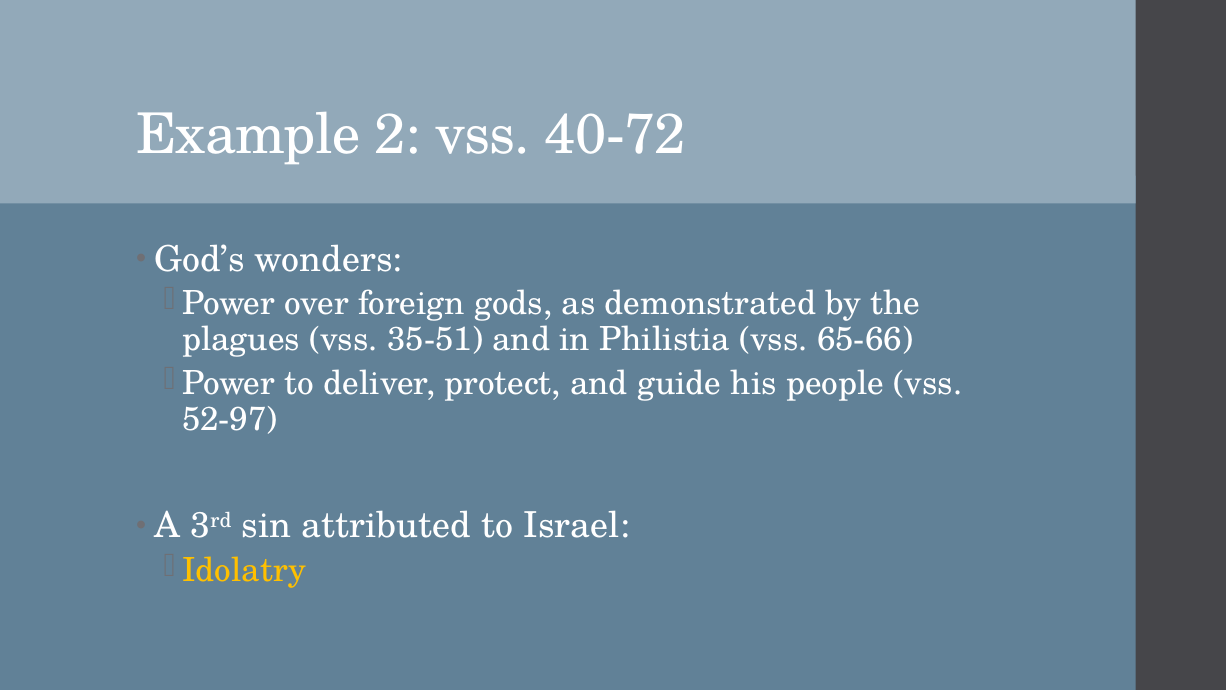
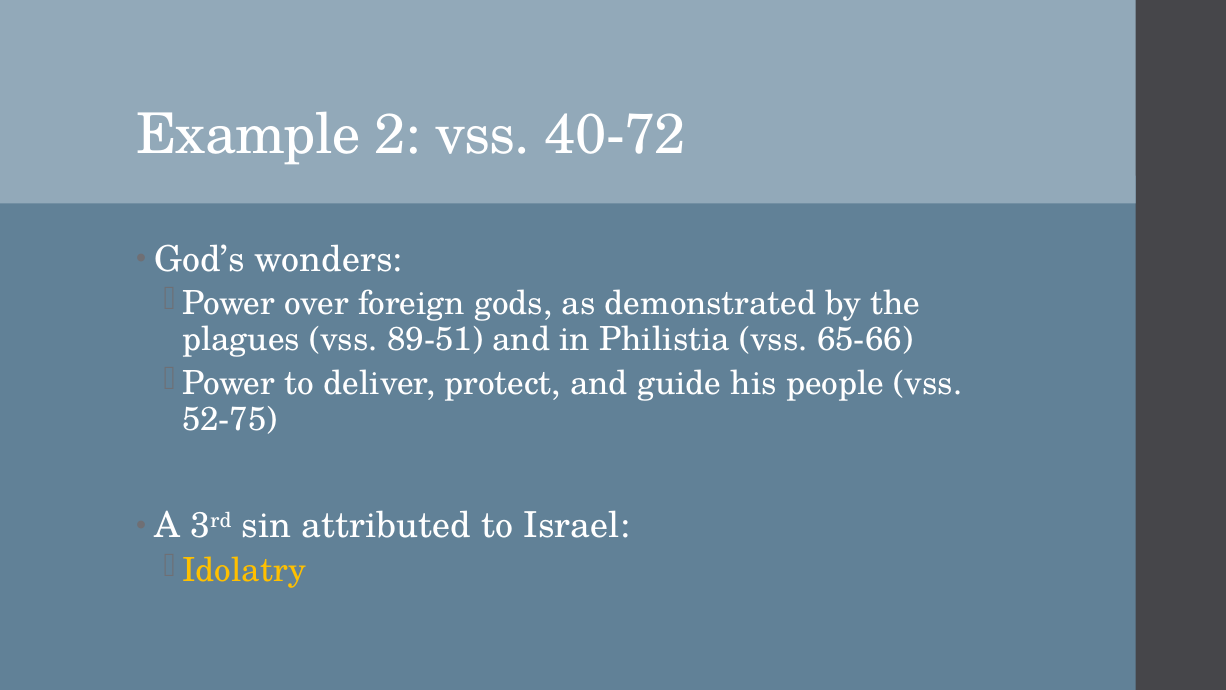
35-51: 35-51 -> 89-51
52-97: 52-97 -> 52-75
